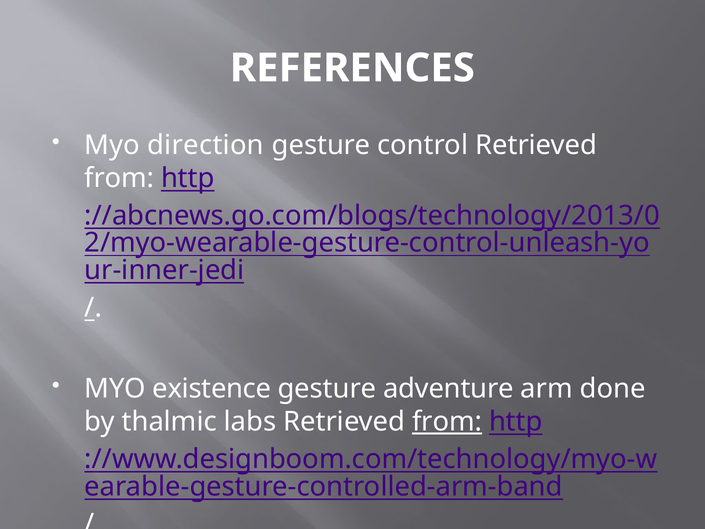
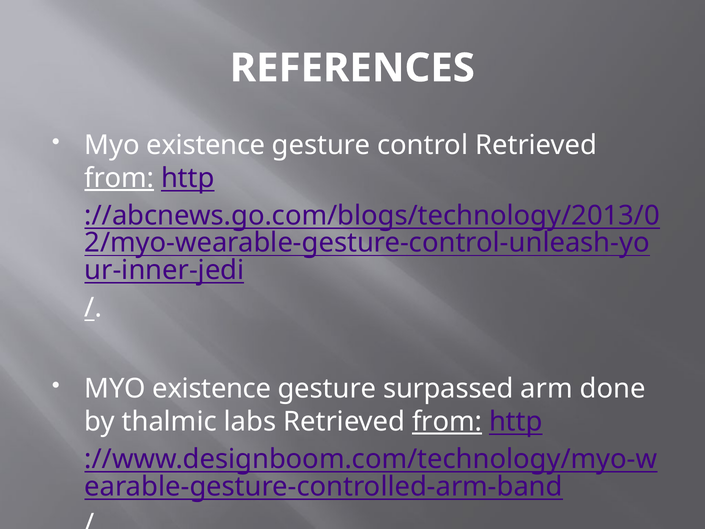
direction at (206, 145): direction -> existence
from at (119, 178) underline: none -> present
adventure: adventure -> surpassed
